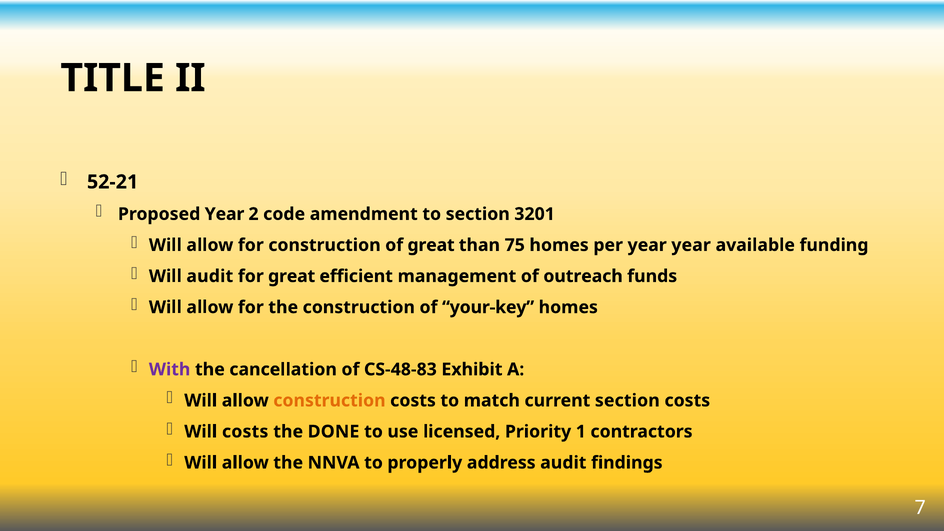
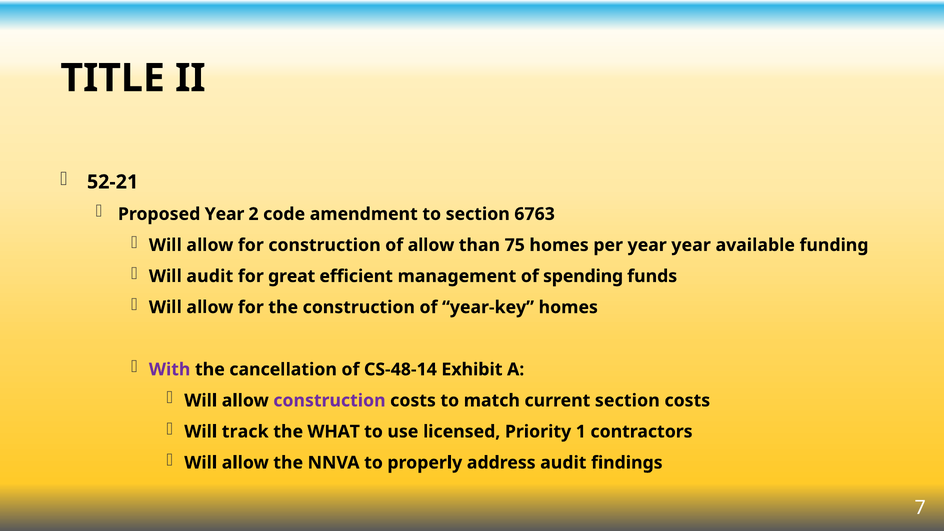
3201: 3201 -> 6763
of great: great -> allow
outreach: outreach -> spending
your-key: your-key -> year-key
CS-48-83: CS-48-83 -> CS-48-14
construction at (329, 401) colour: orange -> purple
Will costs: costs -> track
DONE: DONE -> WHAT
